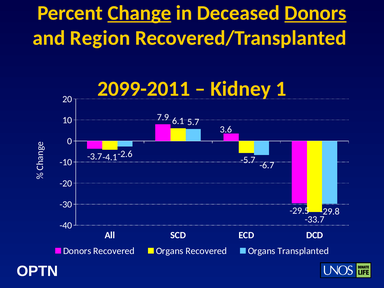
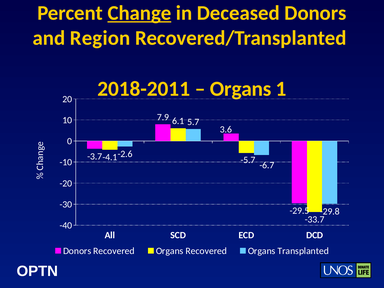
Donors at (315, 13) underline: present -> none
2099-2011: 2099-2011 -> 2018-2011
Kidney at (241, 89): Kidney -> Organs
